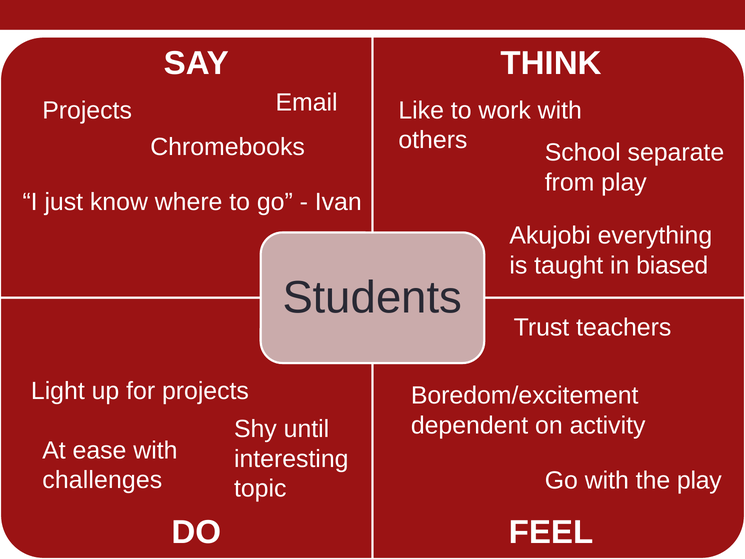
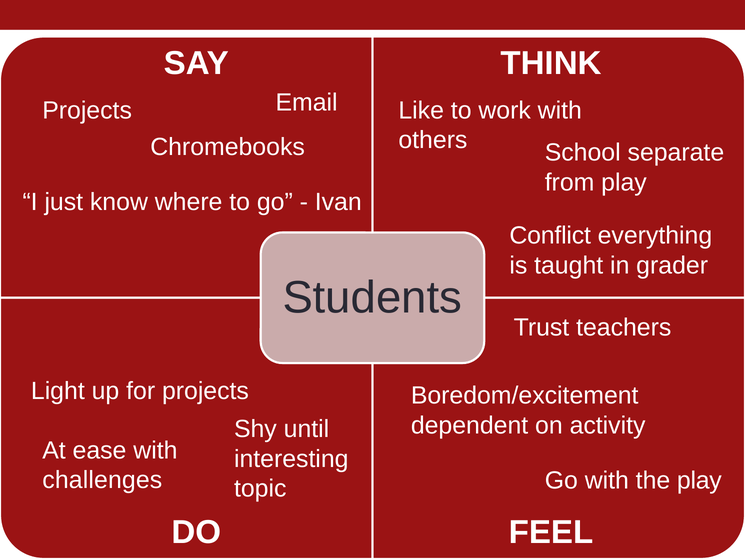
Akujobi: Akujobi -> Conflict
biased: biased -> grader
